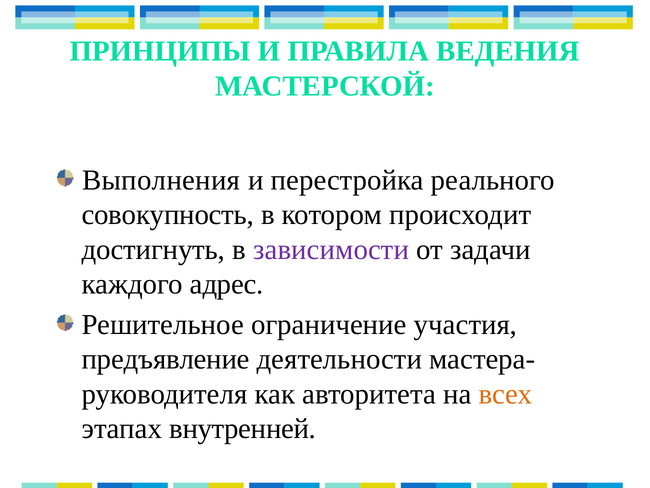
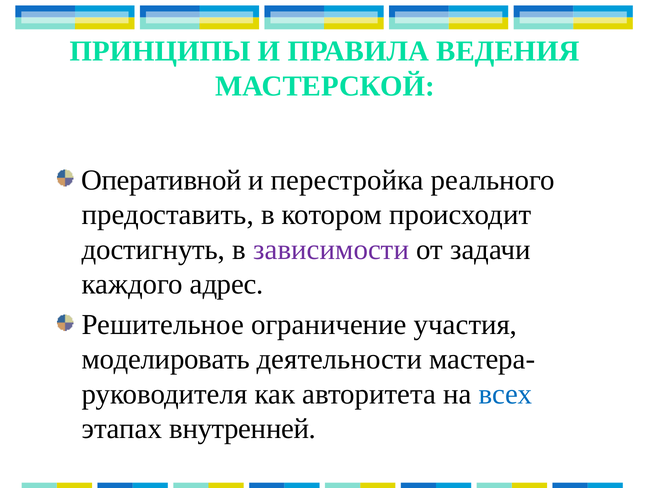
Выполнения: Выполнения -> Оперативной
совокупность: совокупность -> предоставить
предъявление: предъявление -> моделировать
всех colour: orange -> blue
